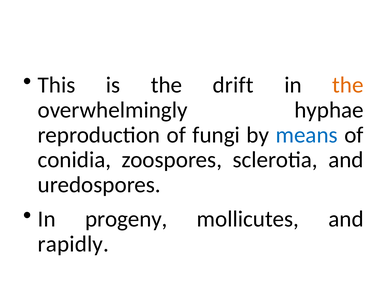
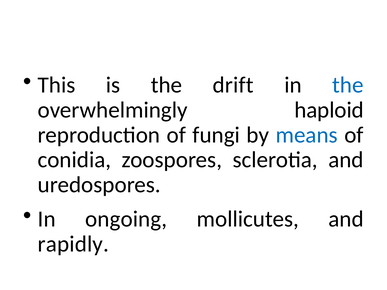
the at (348, 85) colour: orange -> blue
hyphae: hyphae -> haploid
progeny: progeny -> ongoing
